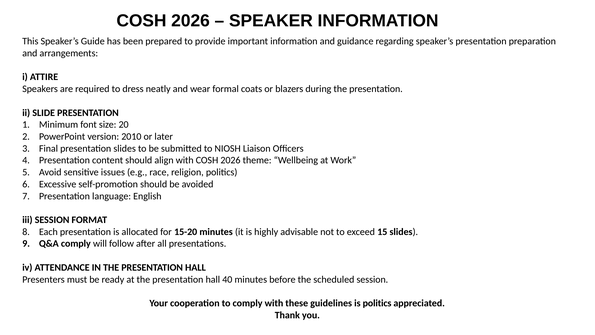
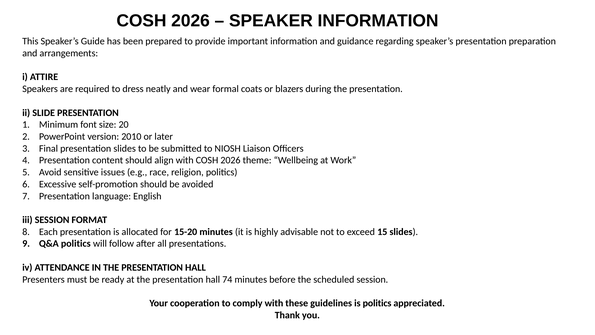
Q&A comply: comply -> politics
40: 40 -> 74
